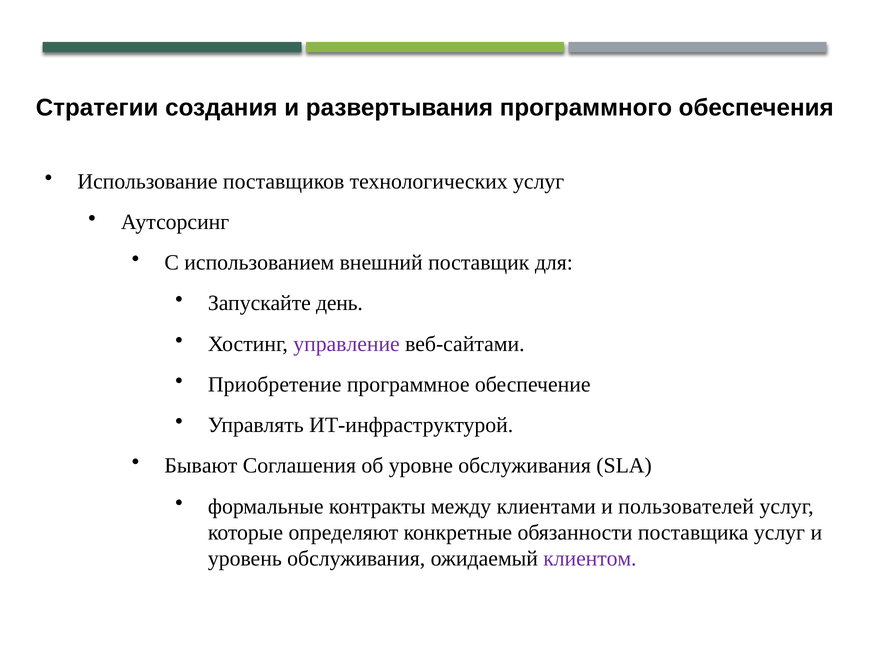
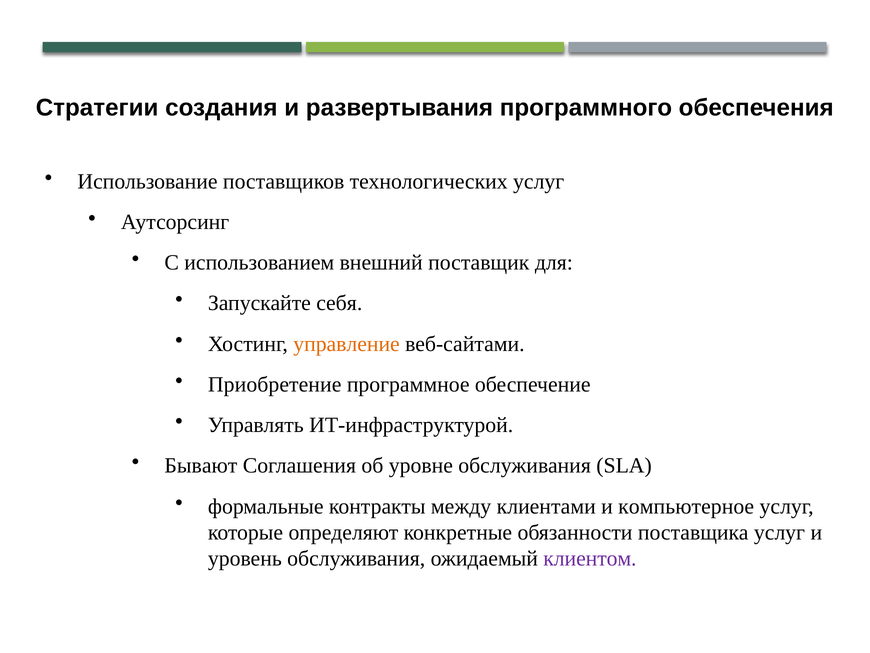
день: день -> себя
управление colour: purple -> orange
пользователей: пользователей -> компьютерное
